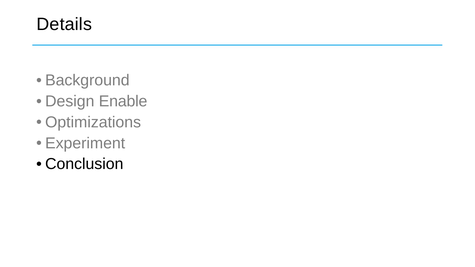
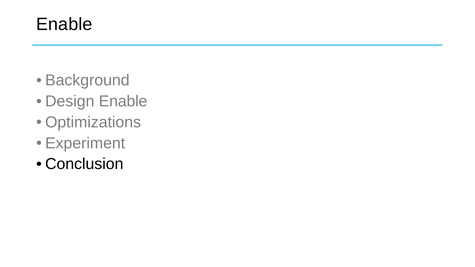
Details at (64, 24): Details -> Enable
